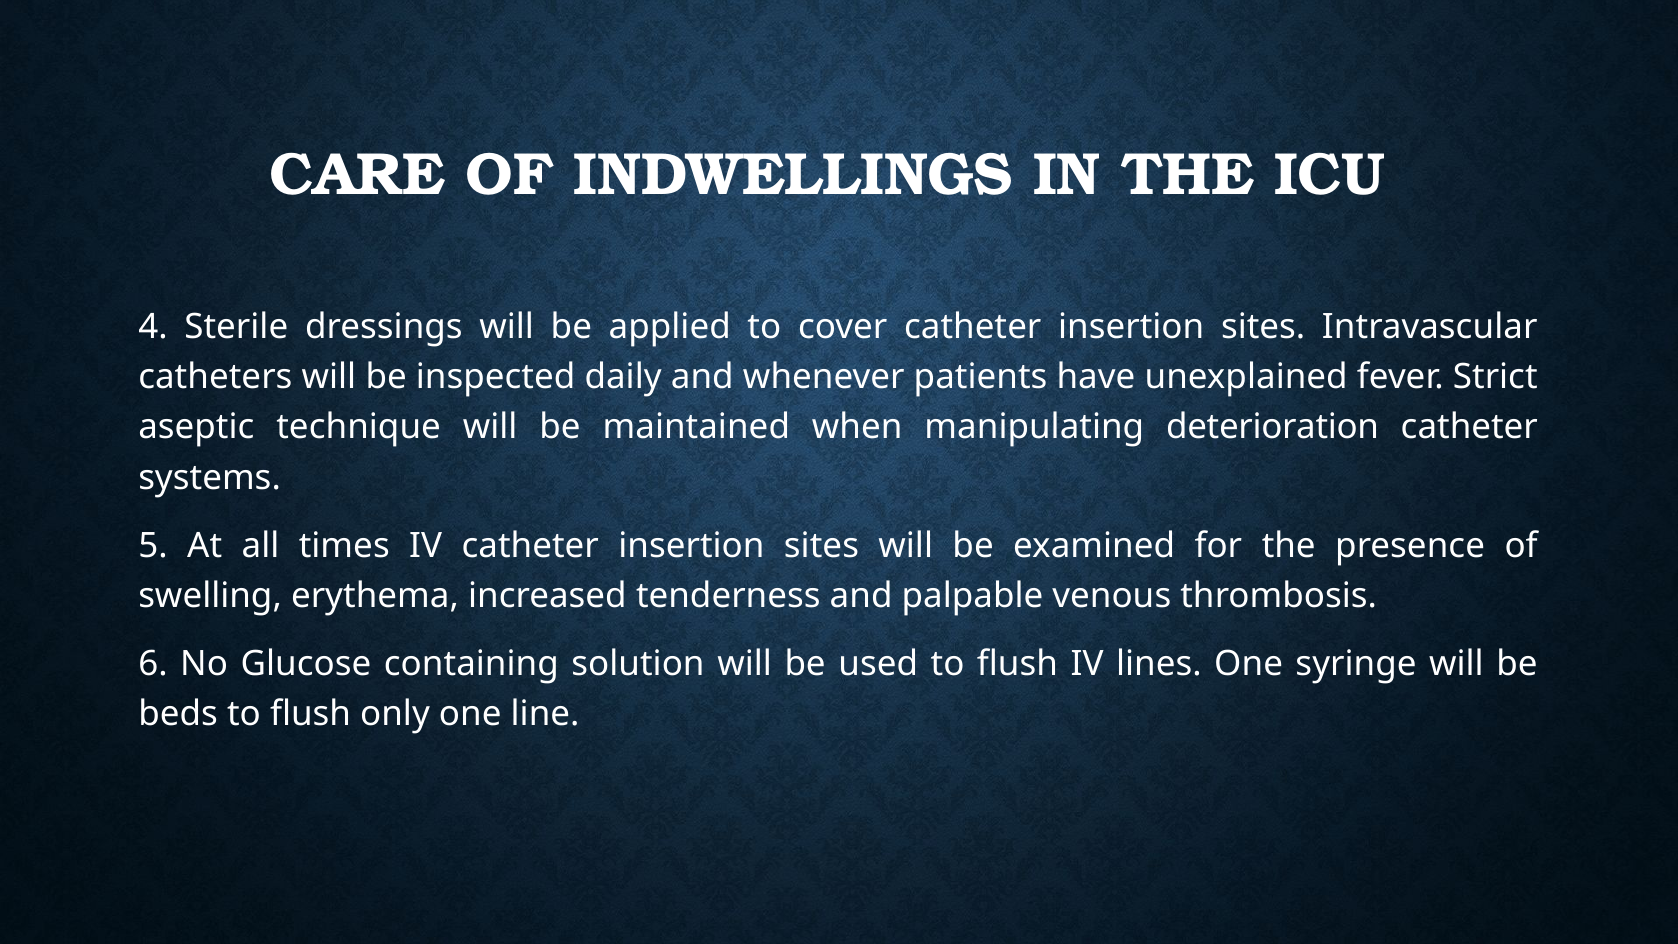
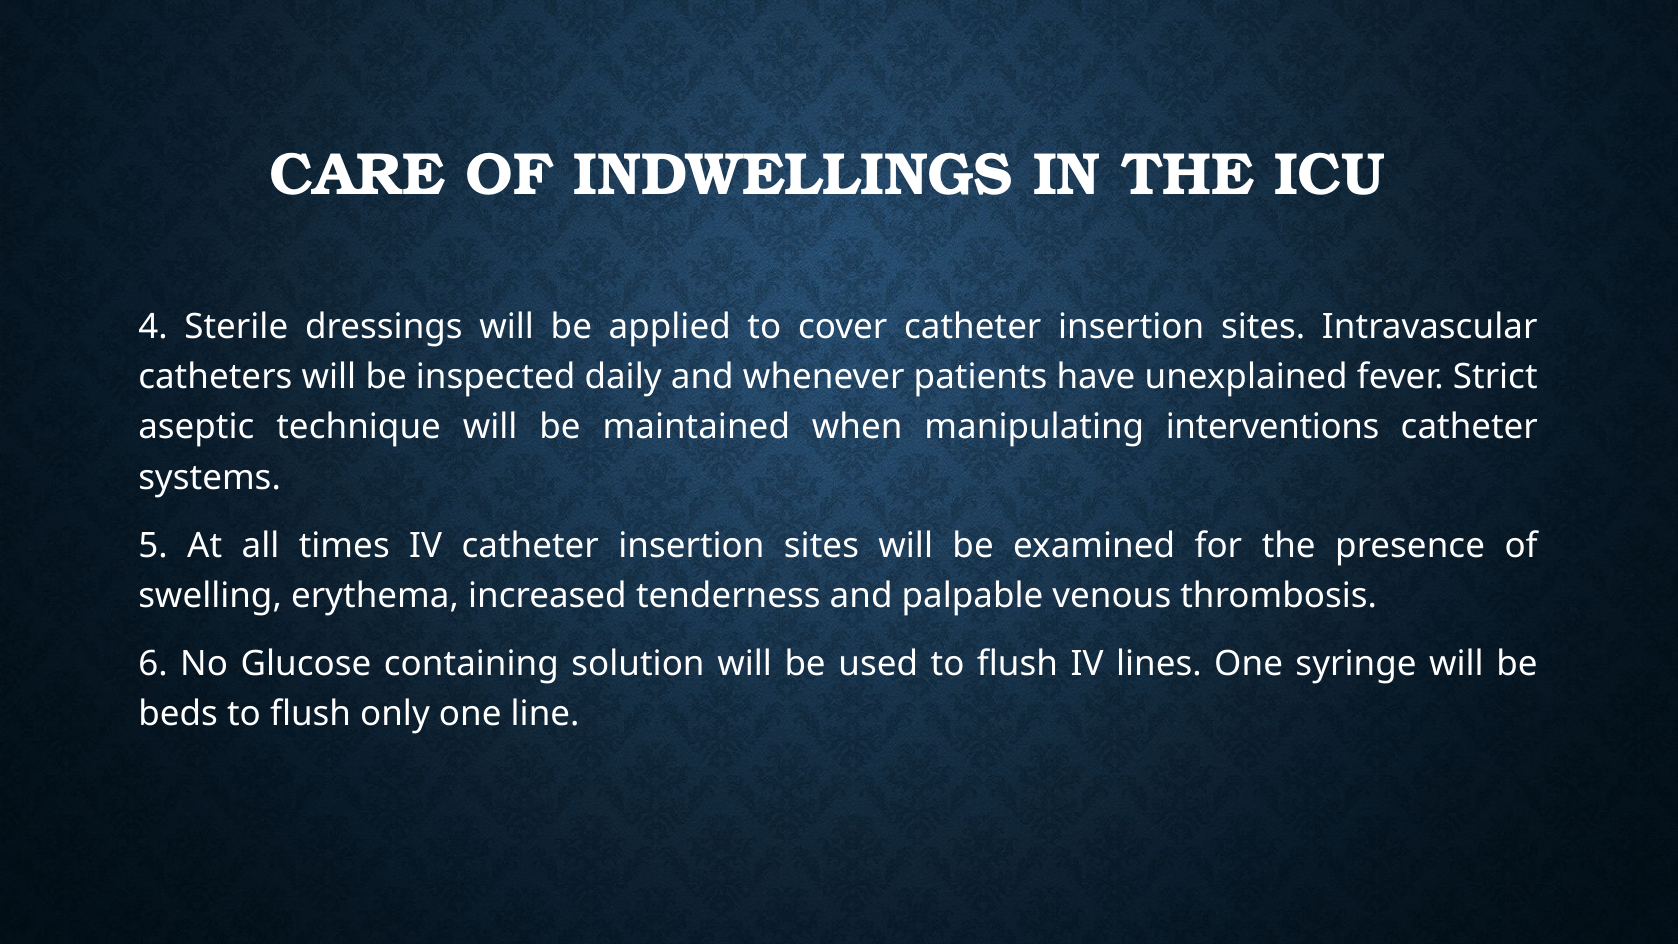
deterioration: deterioration -> interventions
